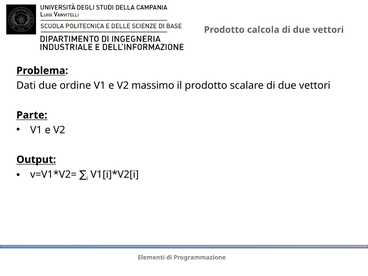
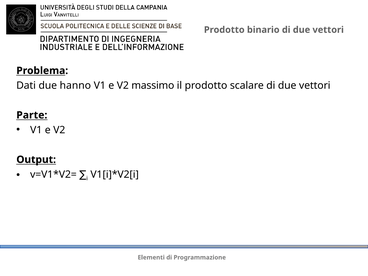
calcola: calcola -> binario
ordine: ordine -> hanno
